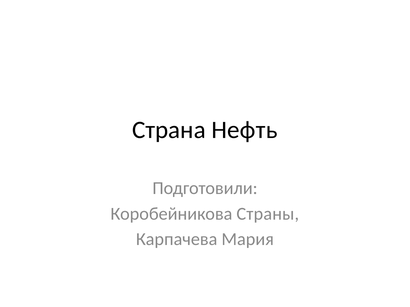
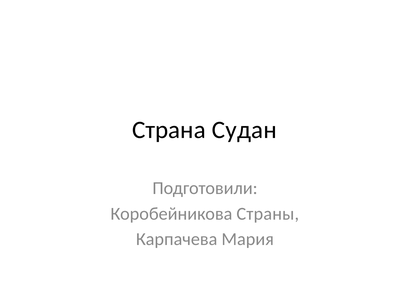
Нефть: Нефть -> Судан
